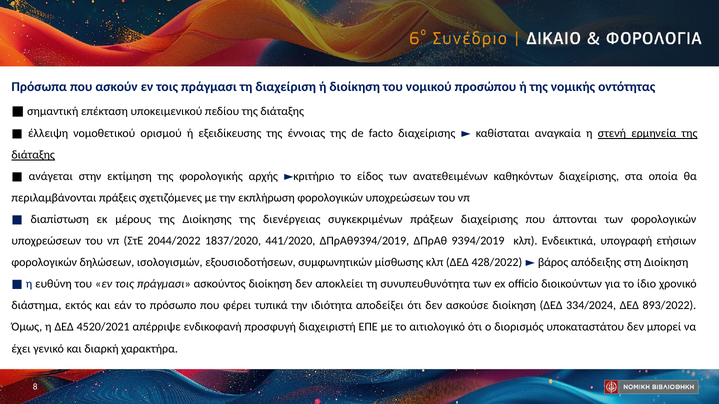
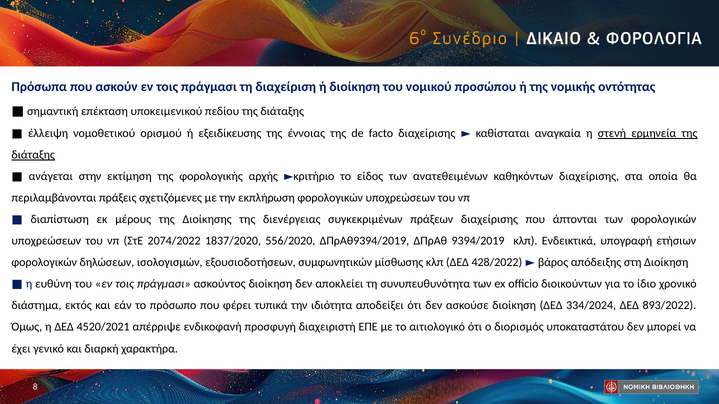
2044/2022: 2044/2022 -> 2074/2022
441/2020: 441/2020 -> 556/2020
